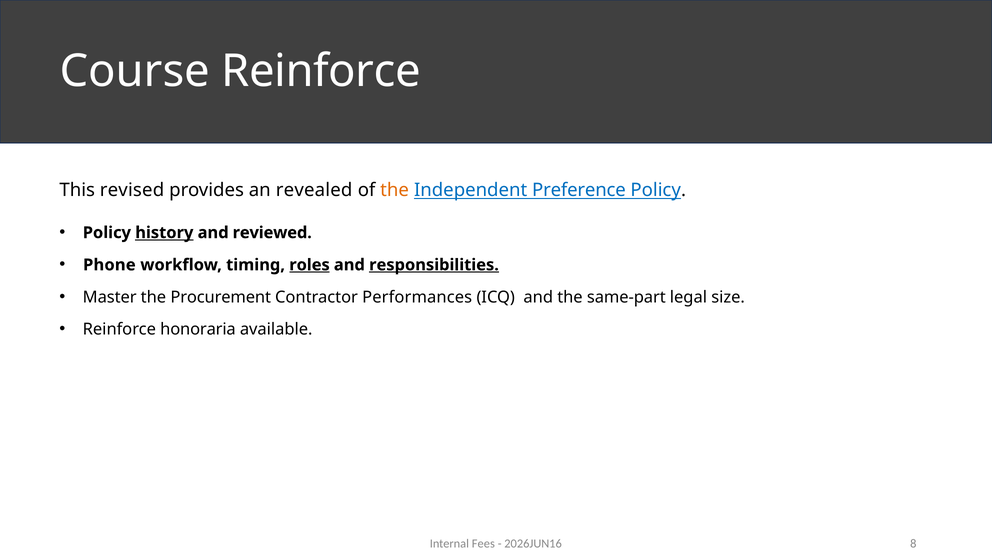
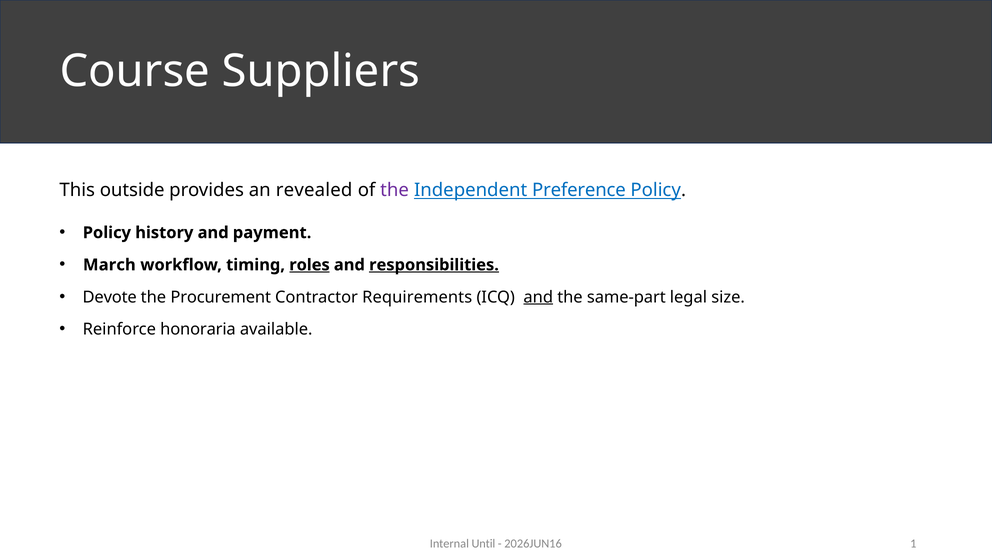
Course Reinforce: Reinforce -> Suppliers
revised: revised -> outside
the at (395, 190) colour: orange -> purple
history underline: present -> none
reviewed: reviewed -> payment
Phone: Phone -> March
Master: Master -> Devote
Performances: Performances -> Requirements
and at (538, 297) underline: none -> present
Fees: Fees -> Until
8: 8 -> 1
